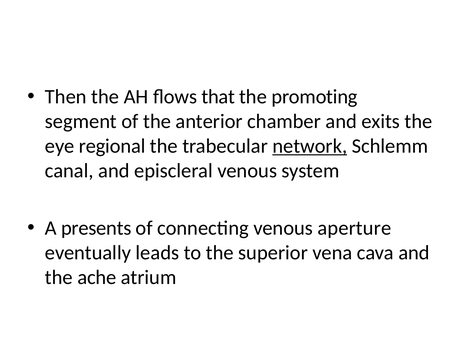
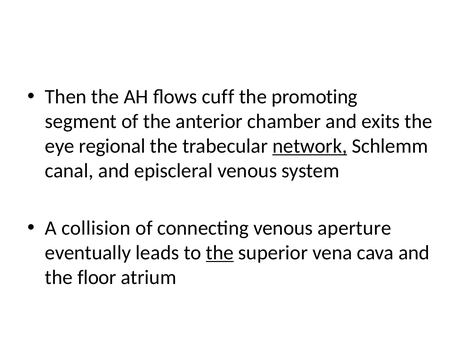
that: that -> cuff
presents: presents -> collision
the at (220, 252) underline: none -> present
ache: ache -> floor
